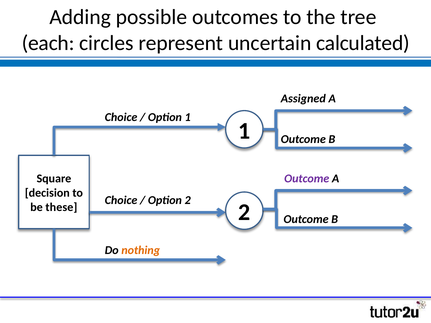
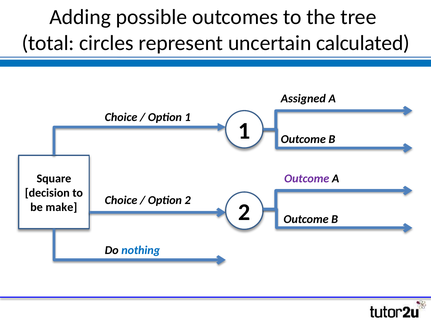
each: each -> total
these: these -> make
nothing colour: orange -> blue
